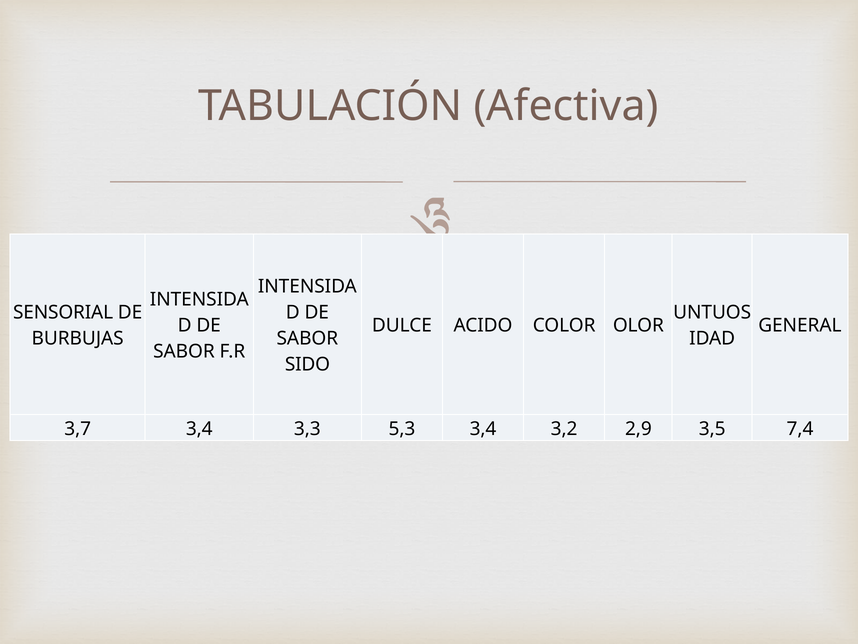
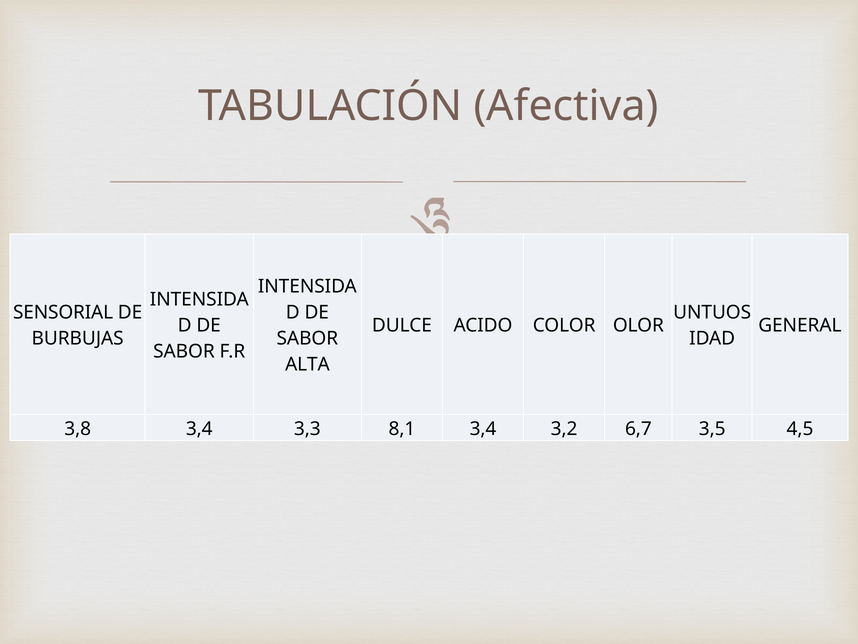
SIDO: SIDO -> ALTA
3,7: 3,7 -> 3,8
5,3: 5,3 -> 8,1
2,9: 2,9 -> 6,7
7,4: 7,4 -> 4,5
